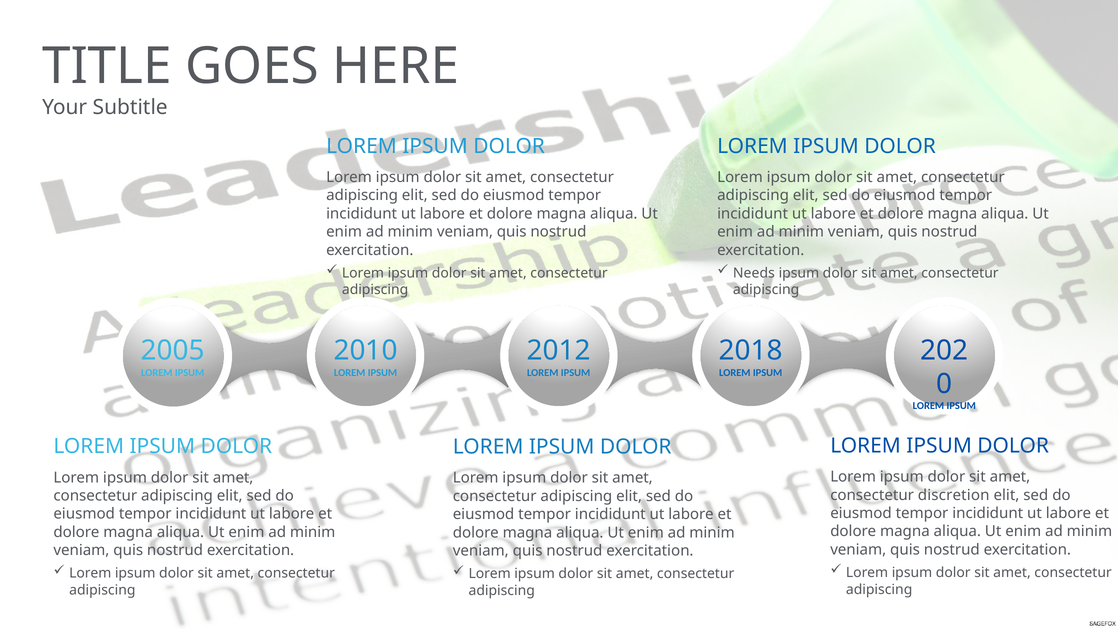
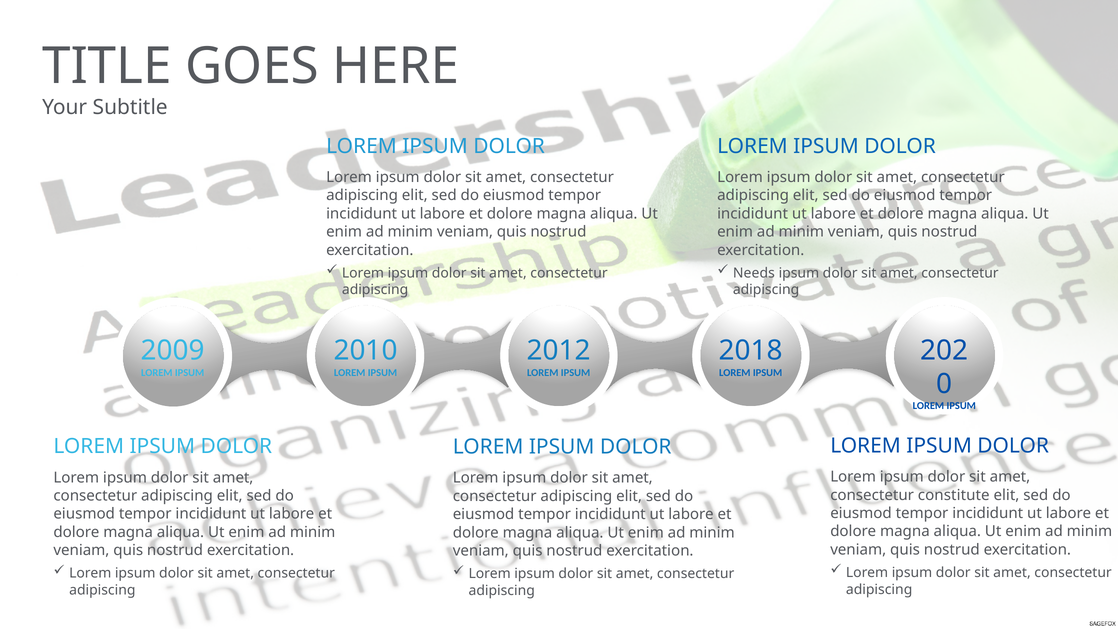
2005: 2005 -> 2009
discretion: discretion -> constitute
